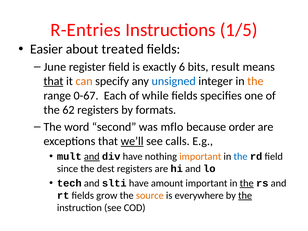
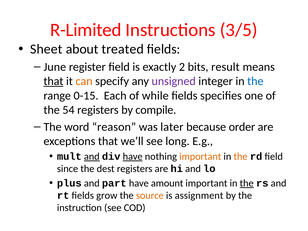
R-Entries: R-Entries -> R-Limited
1/5: 1/5 -> 3/5
Easier: Easier -> Sheet
6: 6 -> 2
unsigned colour: blue -> purple
the at (255, 81) colour: orange -> blue
0-67: 0-67 -> 0-15
62: 62 -> 54
formats: formats -> compile
second: second -> reason
mflo: mflo -> later
we’ll underline: present -> none
calls: calls -> long
have at (133, 156) underline: none -> present
the at (241, 156) colour: blue -> orange
tech: tech -> plus
slti: slti -> part
everywhere: everywhere -> assignment
the at (245, 196) underline: present -> none
